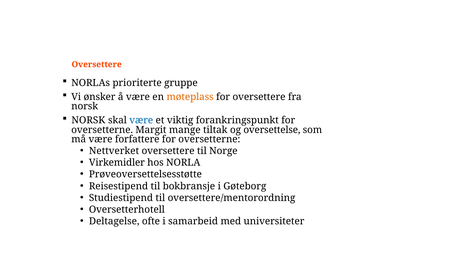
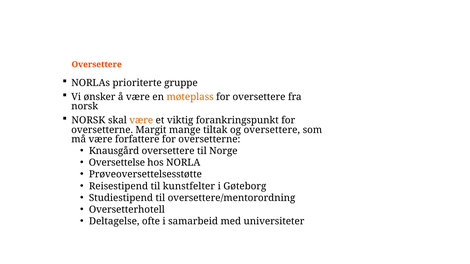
være at (141, 120) colour: blue -> orange
og oversettelse: oversettelse -> oversettere
Nettverket: Nettverket -> Knausgård
Virkemidler: Virkemidler -> Oversettelse
bokbransje: bokbransje -> kunstfelter
